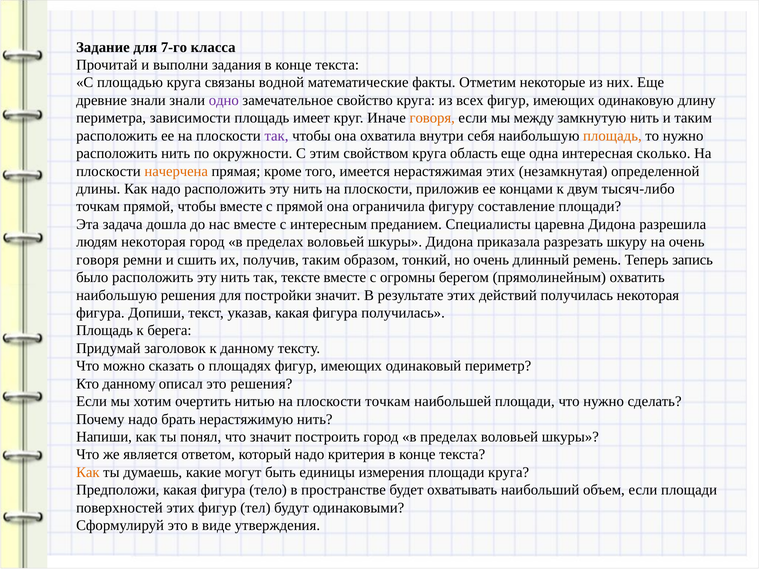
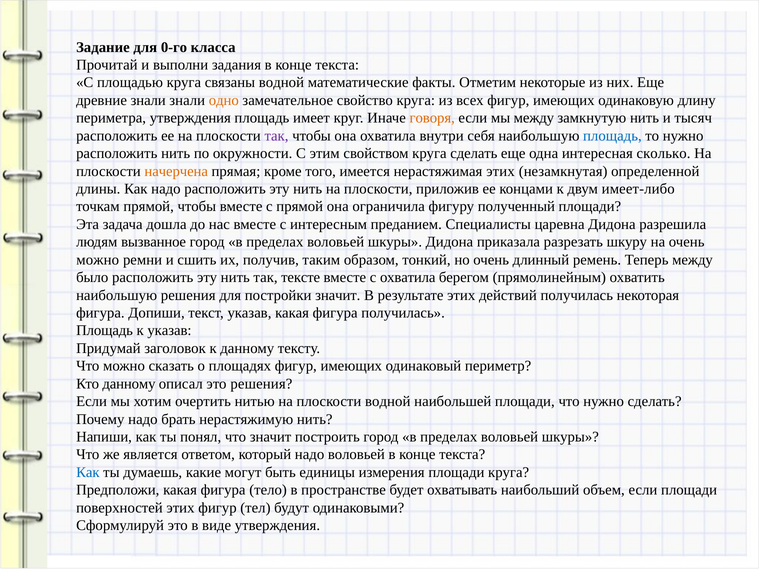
7-го: 7-го -> 0-го
одно colour: purple -> orange
периметра зависимости: зависимости -> утверждения
и таким: таким -> тысяч
площадь at (612, 136) colour: orange -> blue
круга область: область -> сделать
тысяч-либо: тысяч-либо -> имеет-либо
составление: составление -> полученный
людям некоторая: некоторая -> вызванное
говоря at (98, 260): говоря -> можно
Теперь запись: запись -> между
с огромны: огромны -> охватила
к берега: берега -> указав
плоскости точкам: точкам -> водной
надо критерия: критерия -> воловьей
Как at (88, 472) colour: orange -> blue
